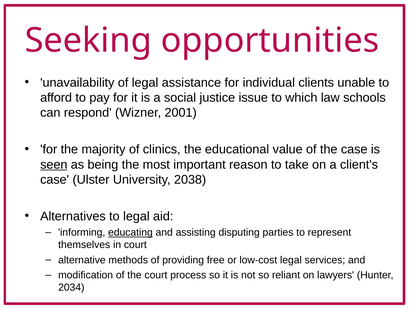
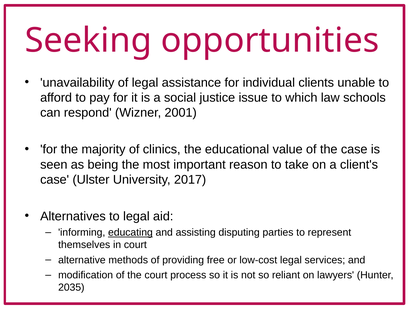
seen underline: present -> none
2038: 2038 -> 2017
2034: 2034 -> 2035
